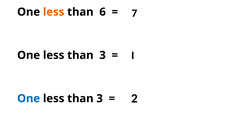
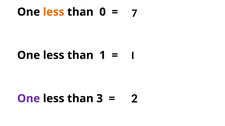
6: 6 -> 0
3 at (103, 55): 3 -> 1
One at (29, 99) colour: blue -> purple
